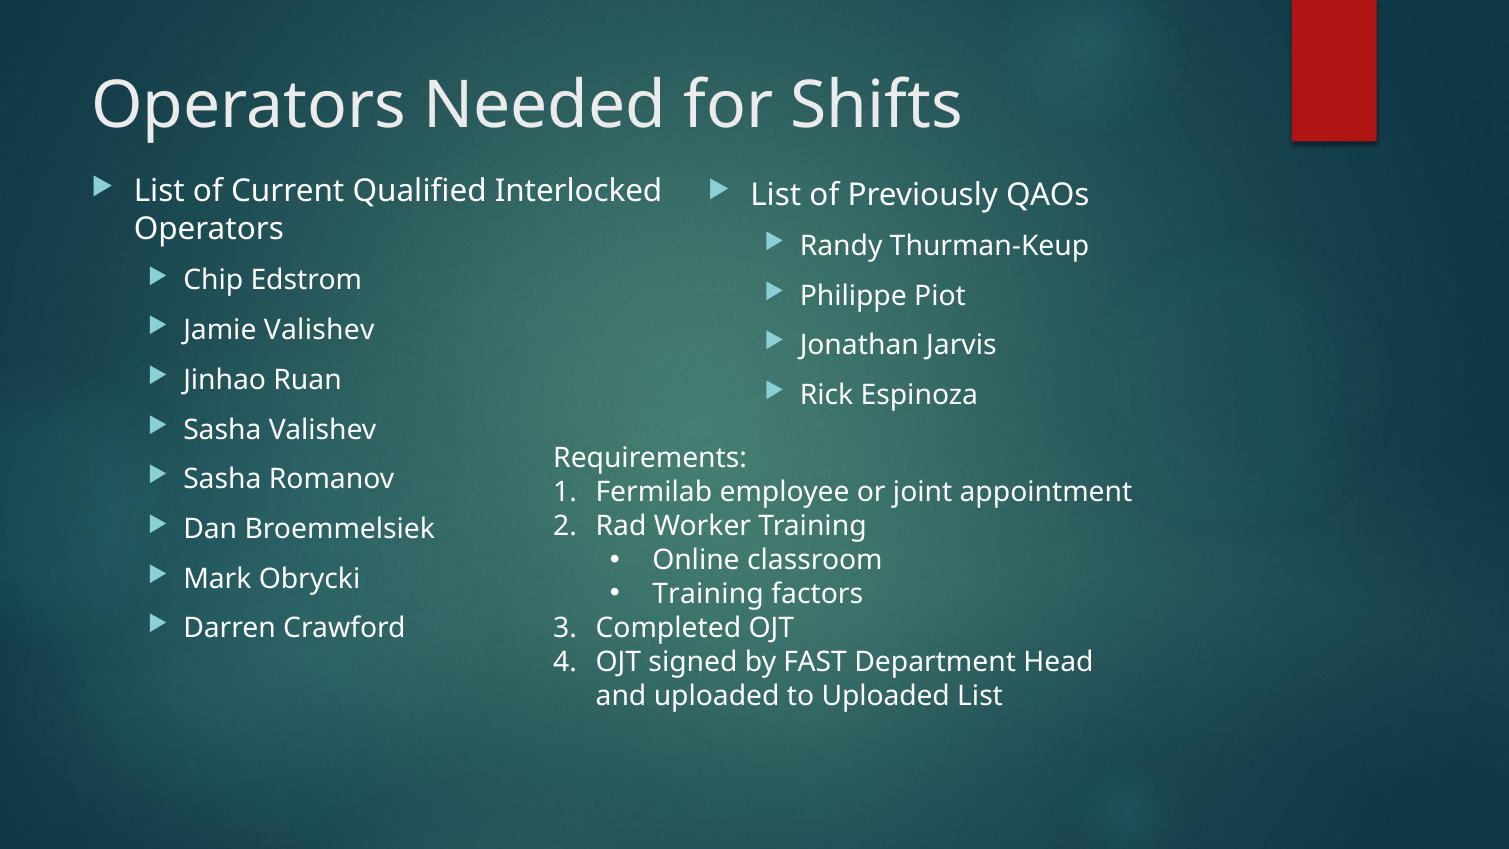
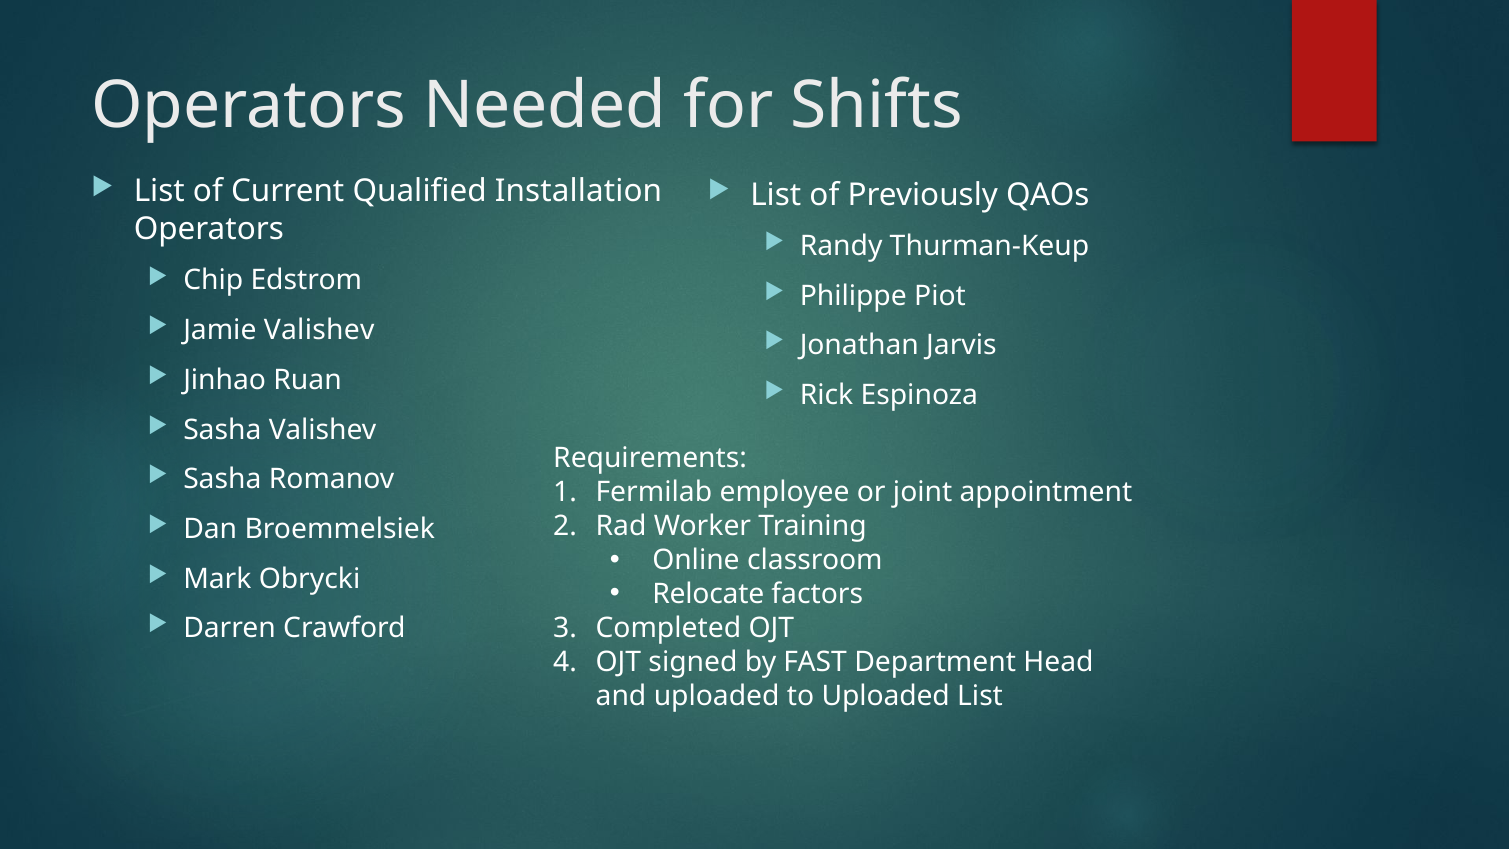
Interlocked: Interlocked -> Installation
Training at (708, 594): Training -> Relocate
